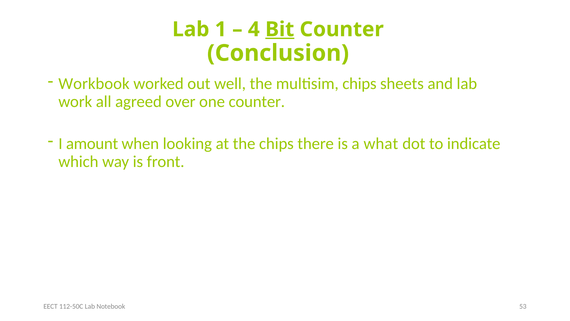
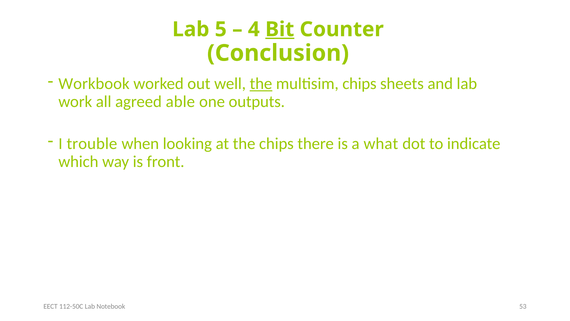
1: 1 -> 5
the at (261, 84) underline: none -> present
over: over -> able
one counter: counter -> outputs
amount: amount -> trouble
